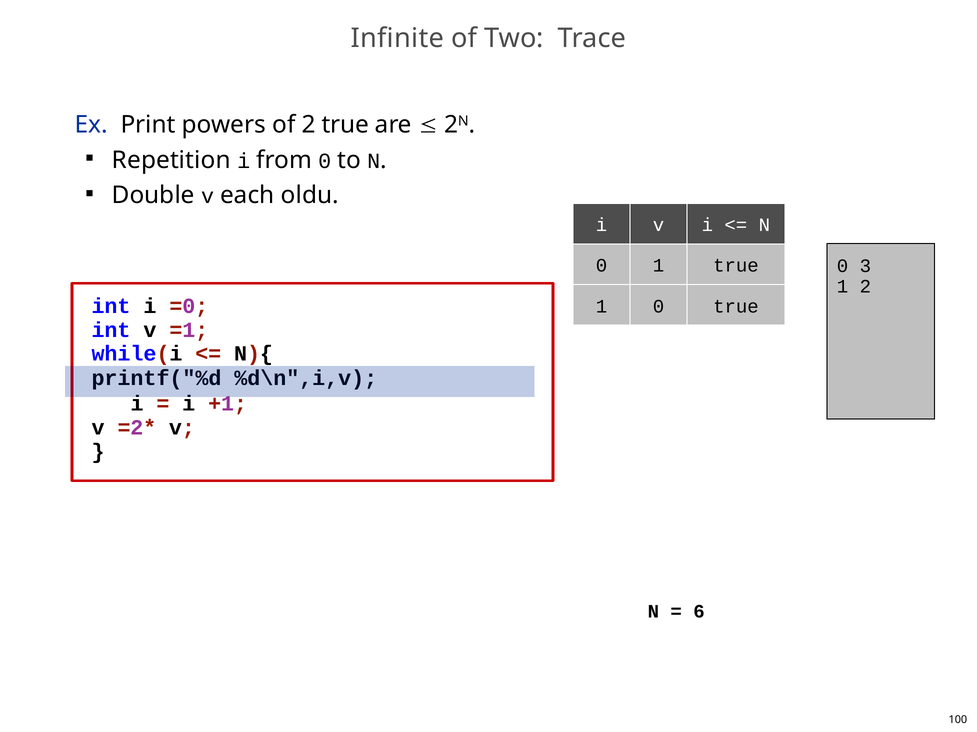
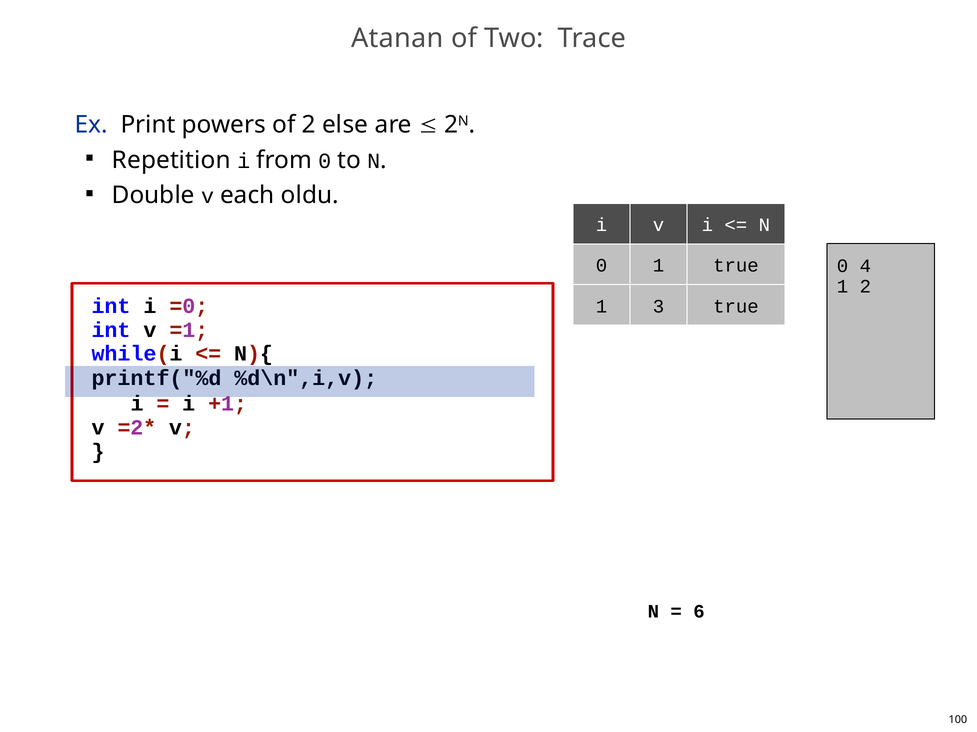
Infinite: Infinite -> Atanan
2 true: true -> else
3: 3 -> 4
1 0: 0 -> 3
